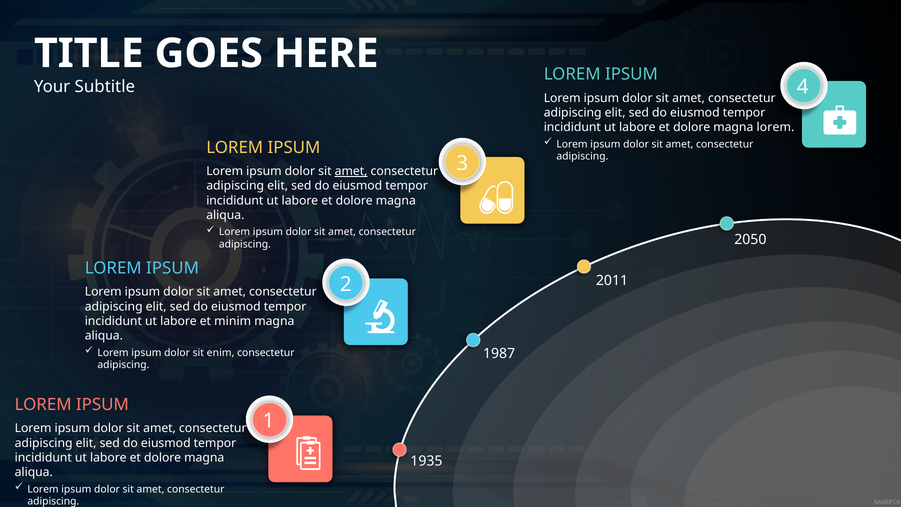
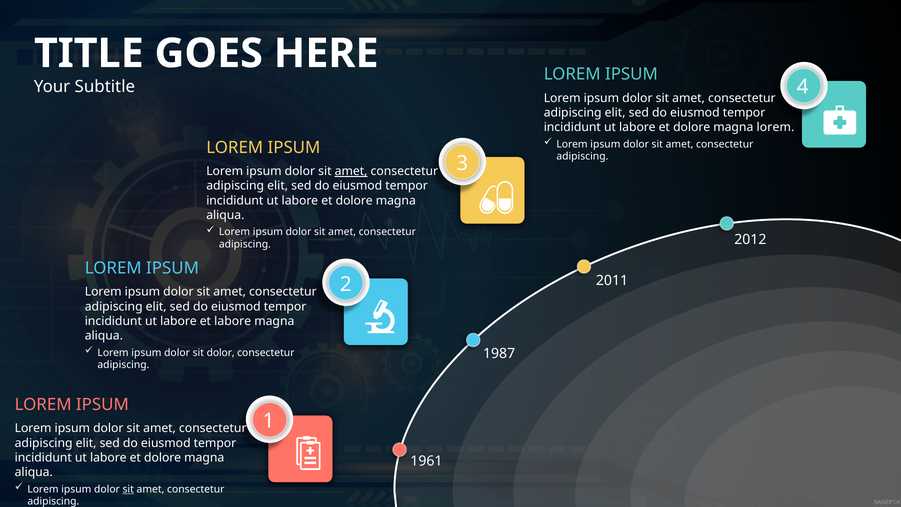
2050: 2050 -> 2012
et minim: minim -> labore
sit enim: enim -> dolor
1935: 1935 -> 1961
sit at (128, 489) underline: none -> present
